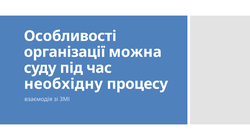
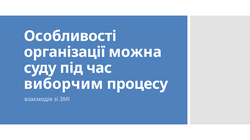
необхідну: необхідну -> виборчим
